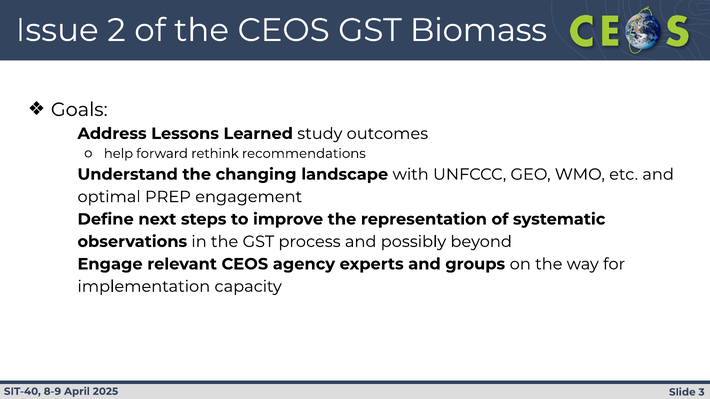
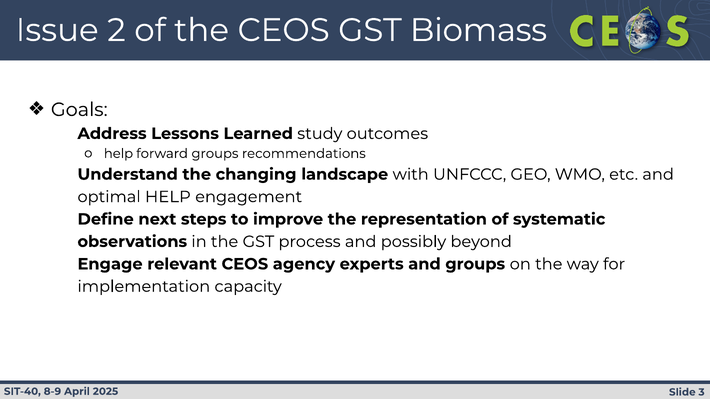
forward rethink: rethink -> groups
optimal PREP: PREP -> HELP
